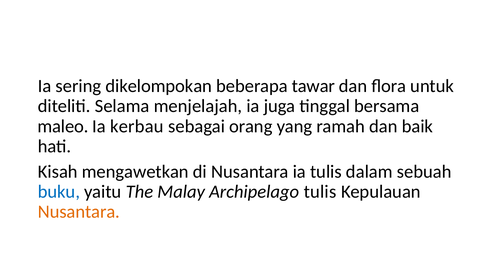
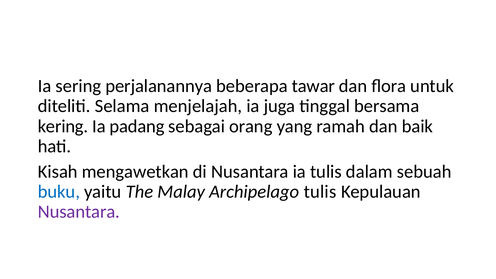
dikelompokan: dikelompokan -> perjalanannya
maleo: maleo -> kering
kerbau: kerbau -> padang
Nusantara at (79, 212) colour: orange -> purple
